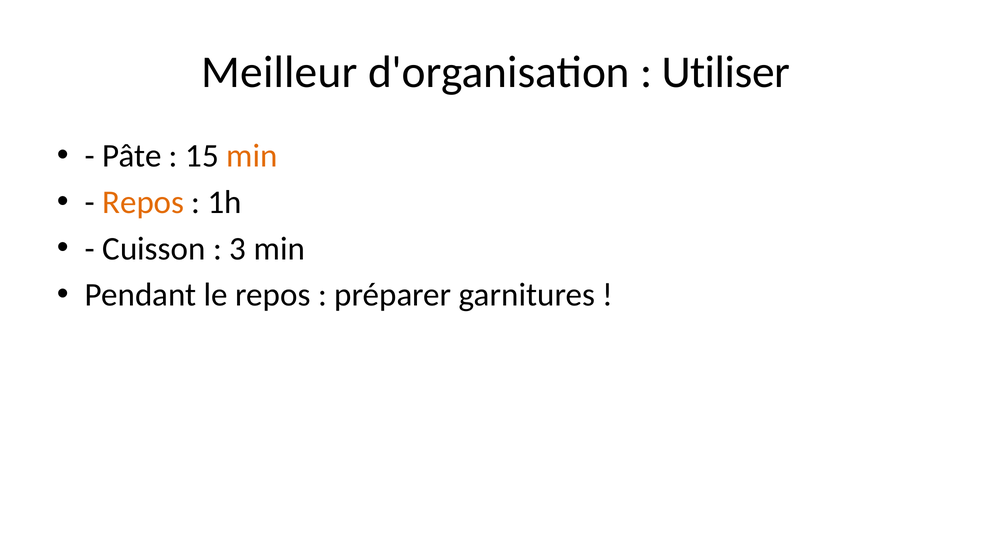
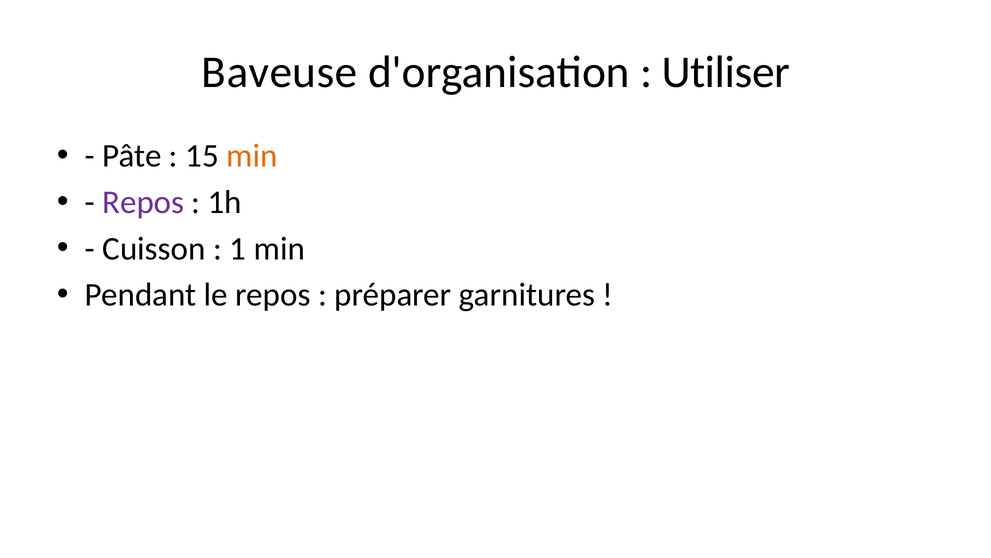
Meilleur: Meilleur -> Baveuse
Repos at (143, 202) colour: orange -> purple
3: 3 -> 1
